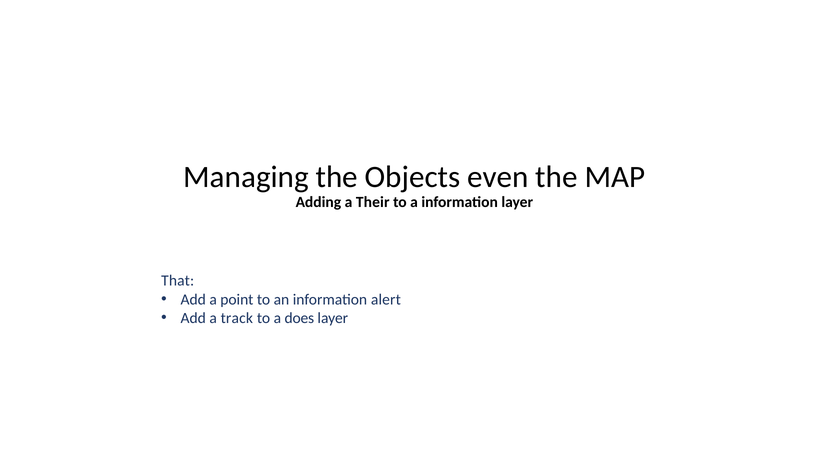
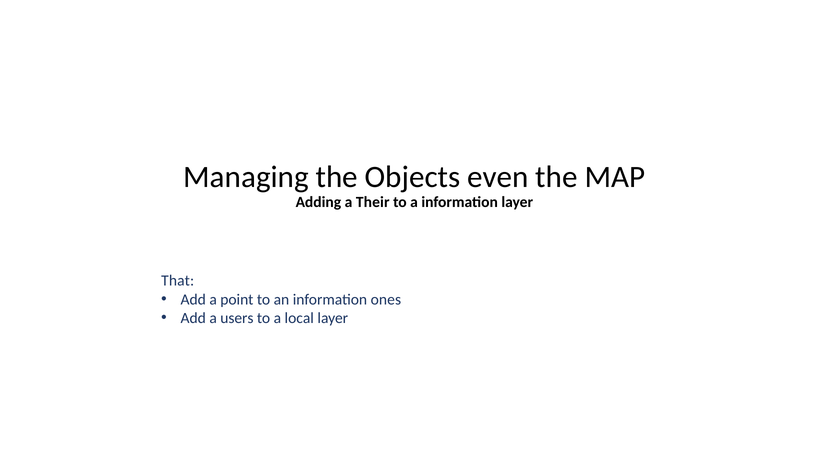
alert: alert -> ones
track: track -> users
does: does -> local
